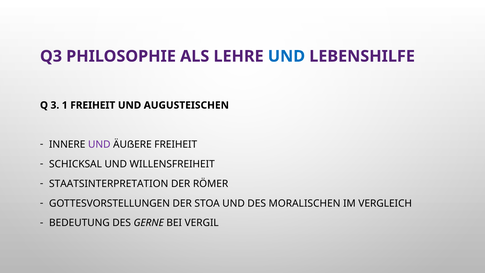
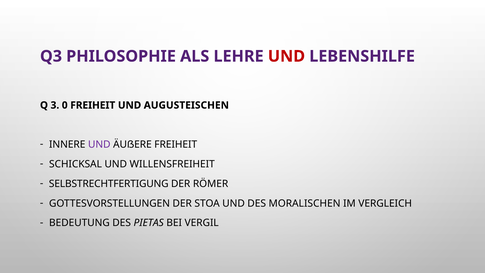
UND at (286, 56) colour: blue -> red
1: 1 -> 0
STAATSINTERPRETATION: STAATSINTERPRETATION -> SELBSTRECHTFERTIGUNG
GERNE: GERNE -> PIETAS
